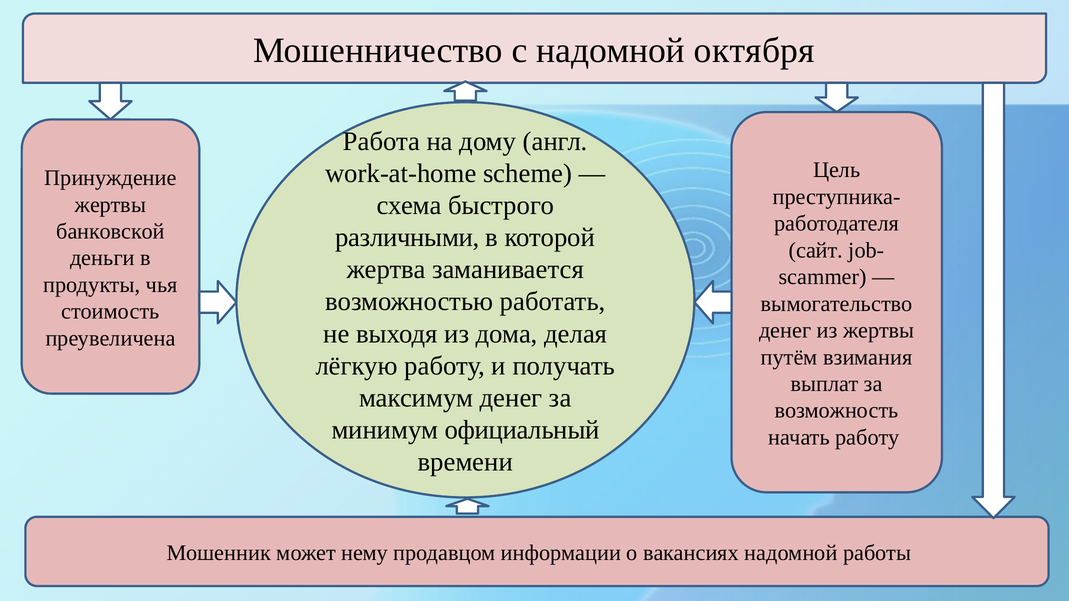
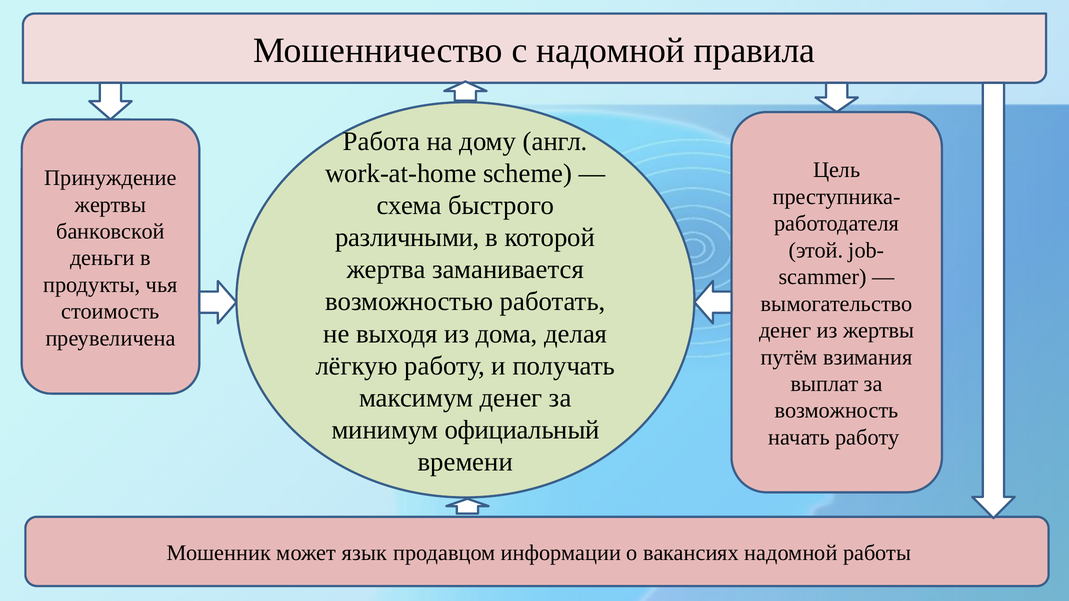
октября: октября -> правила
сайт: сайт -> этой
нему: нему -> язык
